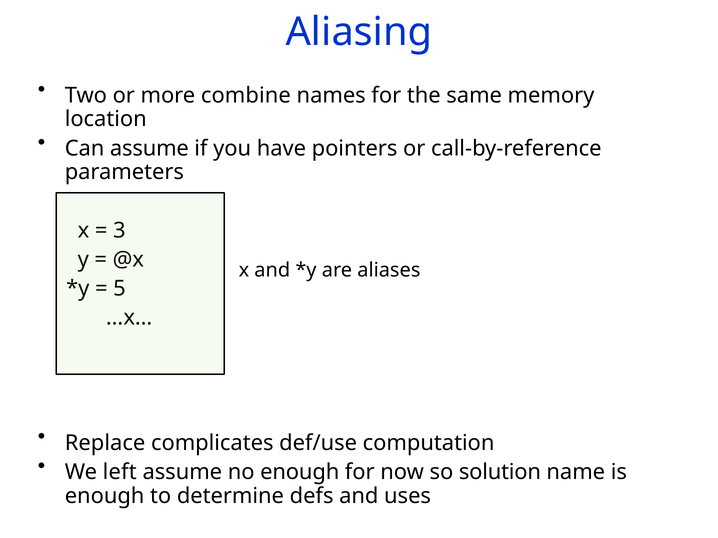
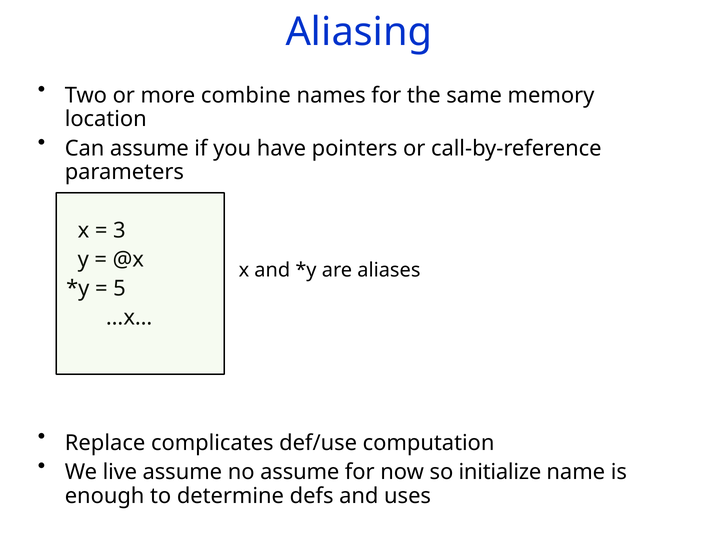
left: left -> live
no enough: enough -> assume
solution: solution -> initialize
